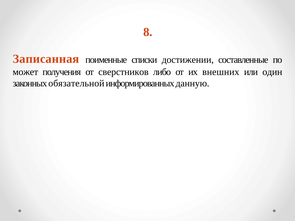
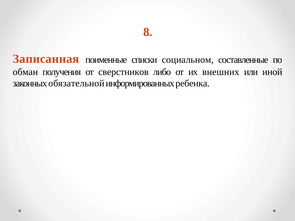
достижении: достижении -> социальном
может: может -> обман
один: один -> иной
данную: данную -> ребенка
